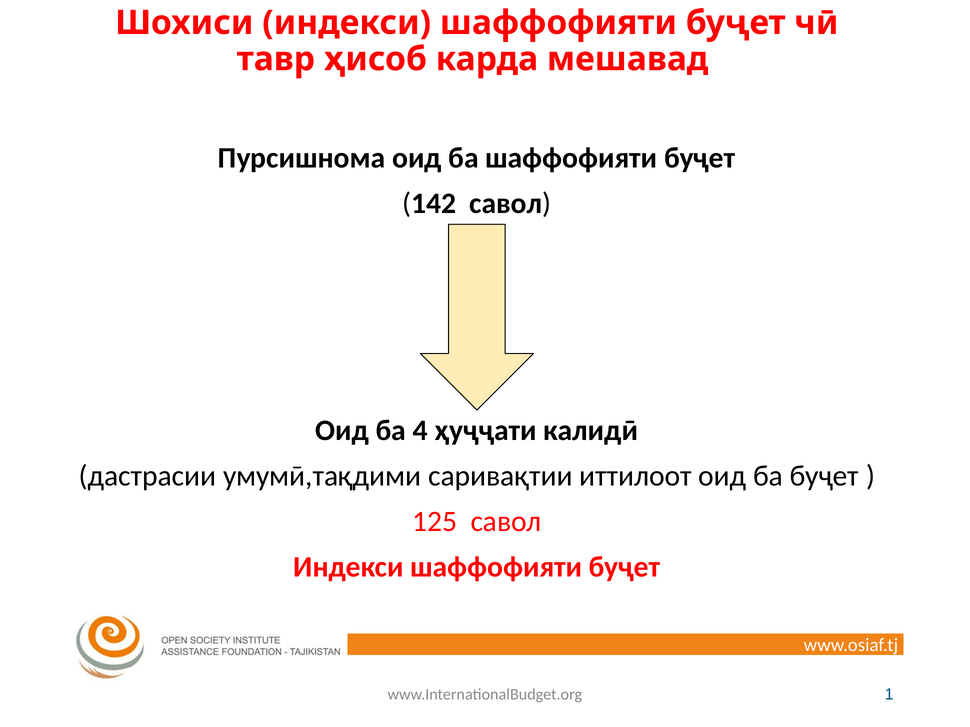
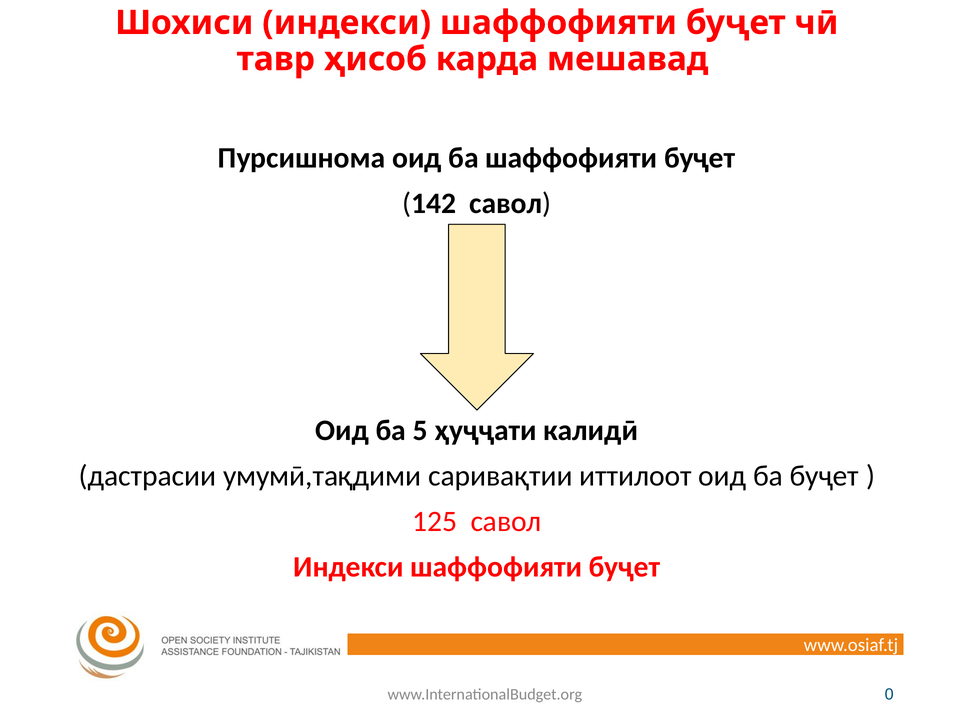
4: 4 -> 5
1: 1 -> 0
